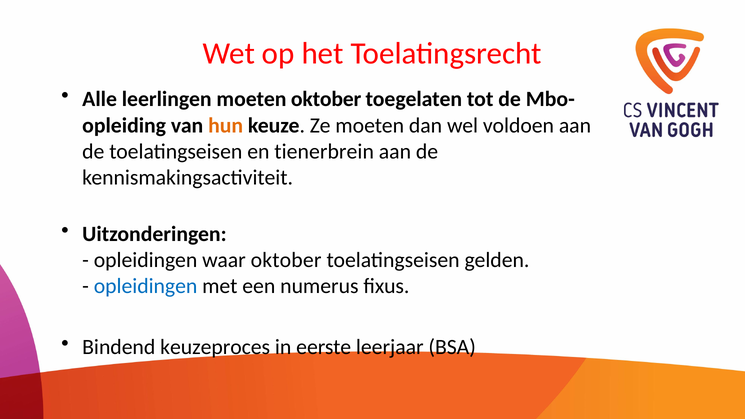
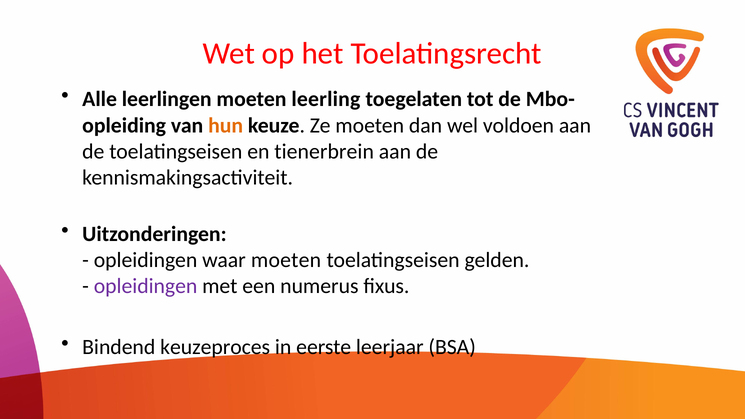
moeten oktober: oktober -> leerling
waar oktober: oktober -> moeten
opleidingen at (146, 286) colour: blue -> purple
